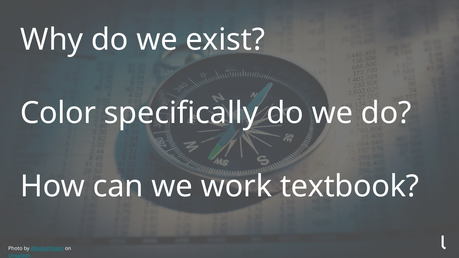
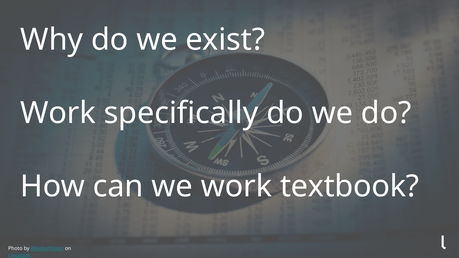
Color at (58, 113): Color -> Work
